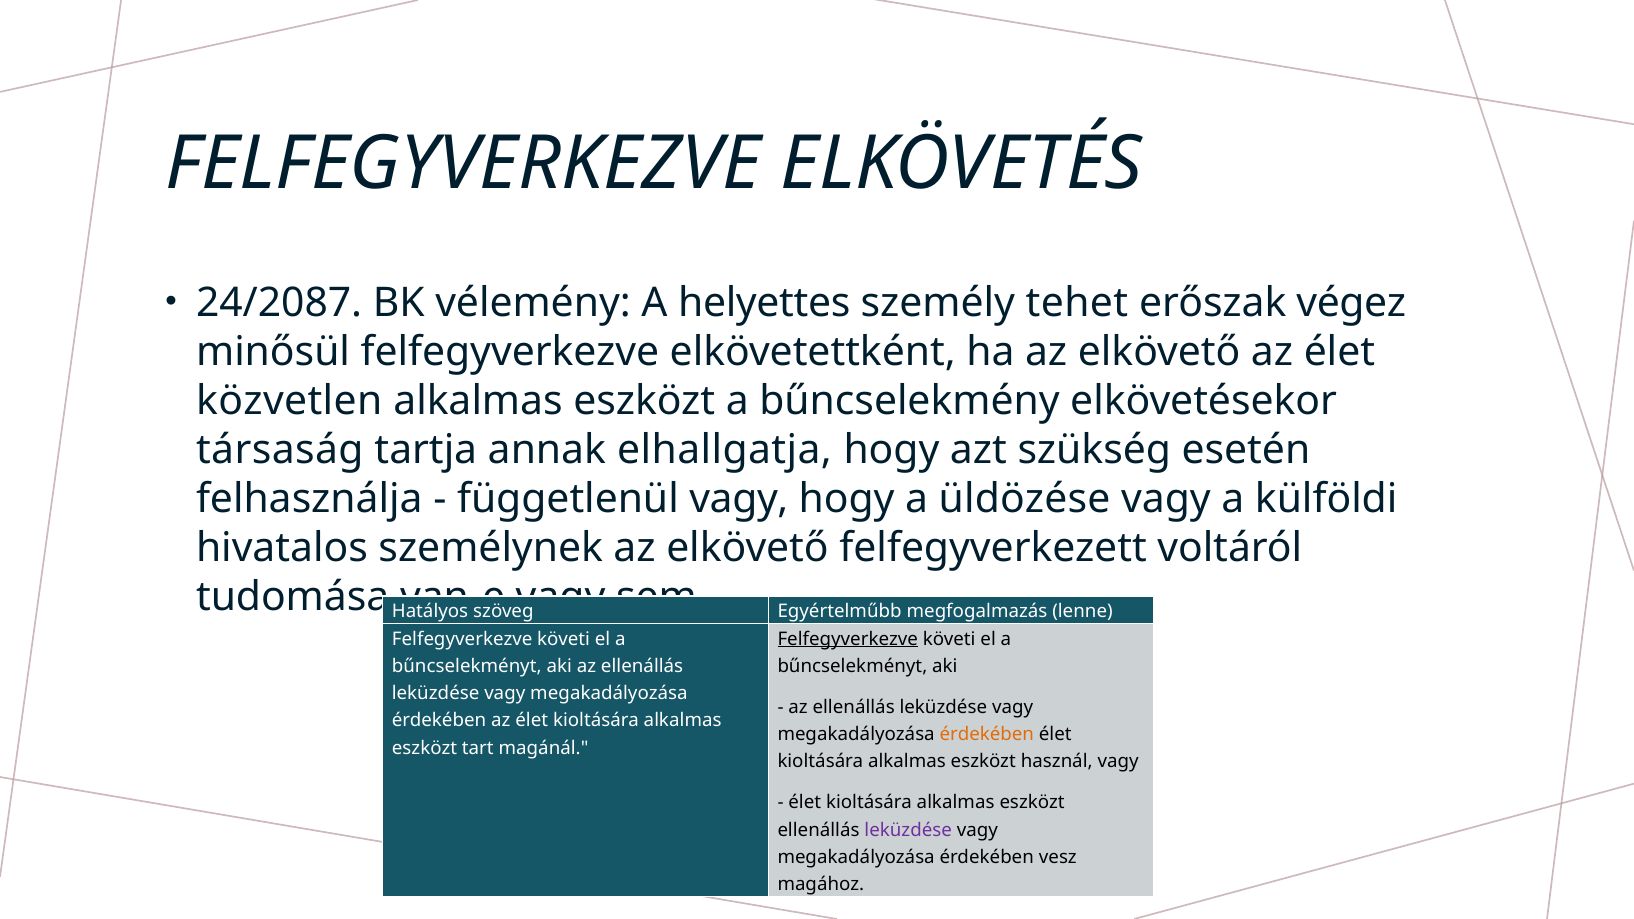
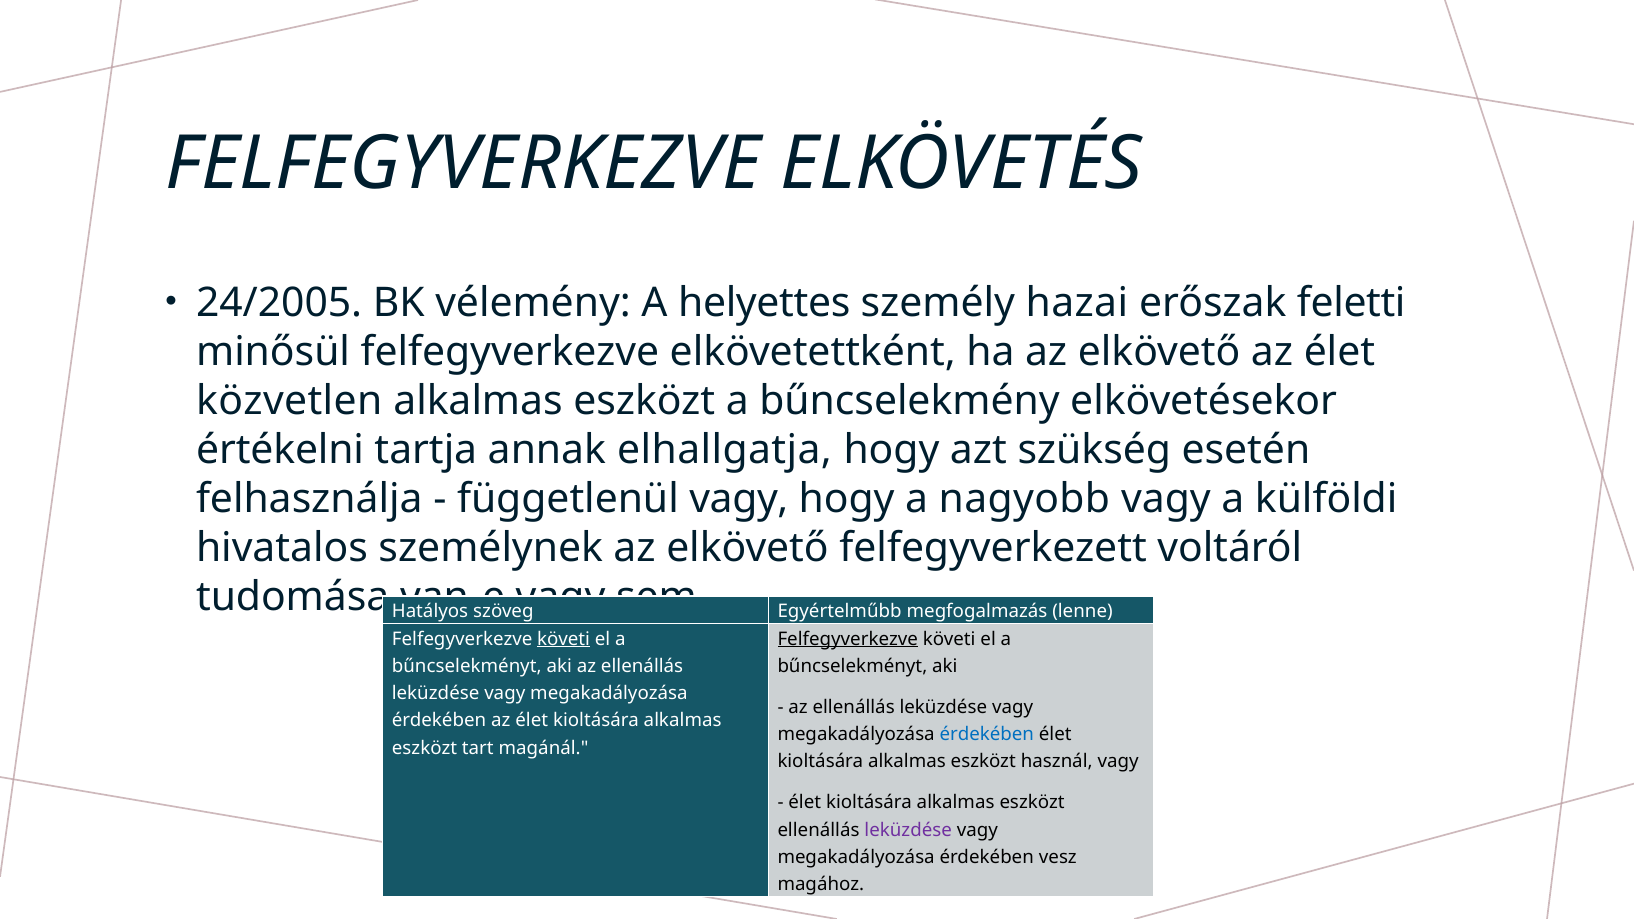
24/2087: 24/2087 -> 24/2005
tehet: tehet -> hazai
végez: végez -> feletti
társaság: társaság -> értékelni
üldözése: üldözése -> nagyobb
követi at (564, 639) underline: none -> present
érdekében at (987, 734) colour: orange -> blue
